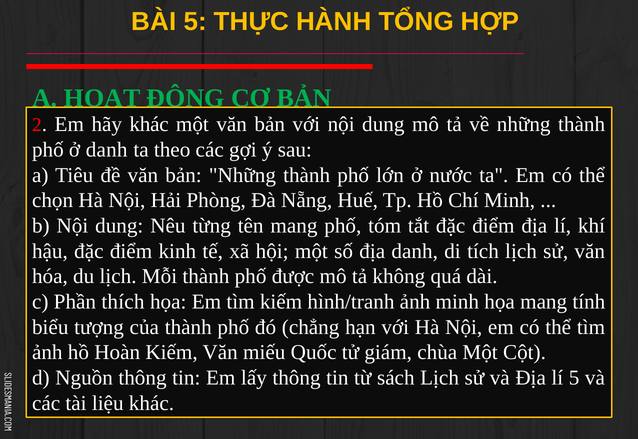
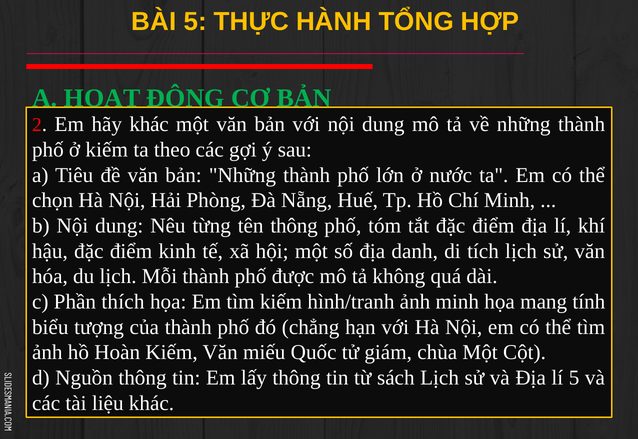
ở danh: danh -> kiếm
tên mang: mang -> thông
